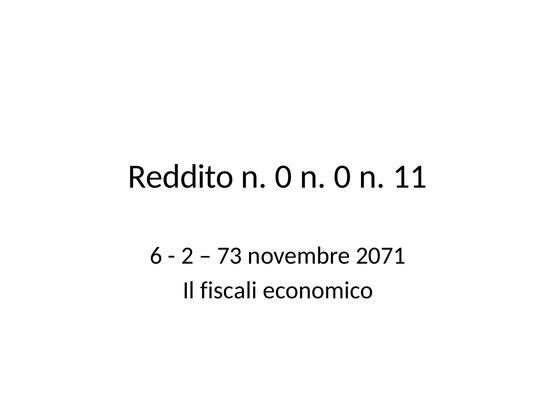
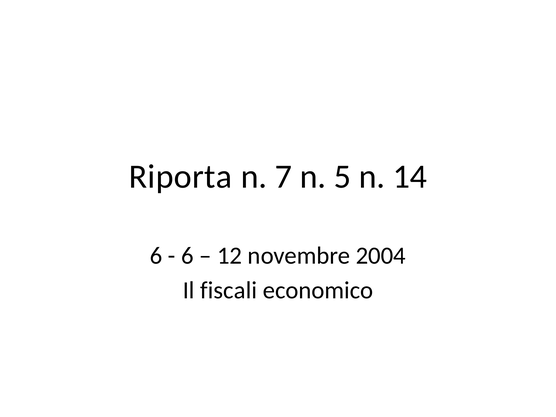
Reddito: Reddito -> Riporta
0 at (283, 177): 0 -> 7
0 at (342, 177): 0 -> 5
11: 11 -> 14
2 at (187, 256): 2 -> 6
73: 73 -> 12
2071: 2071 -> 2004
